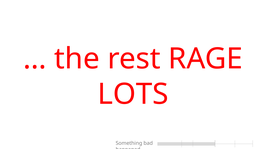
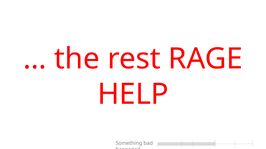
LOTS: LOTS -> HELP
